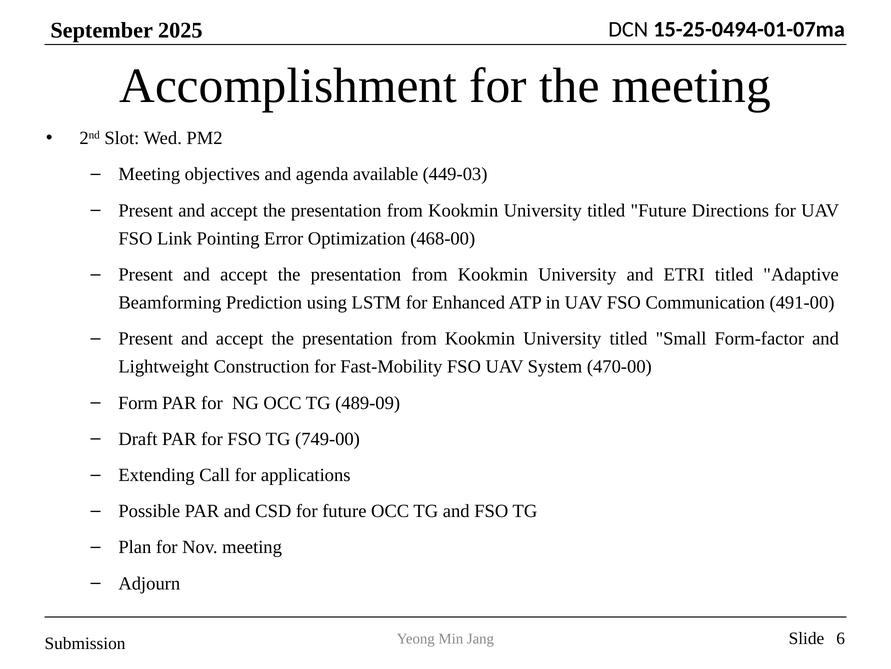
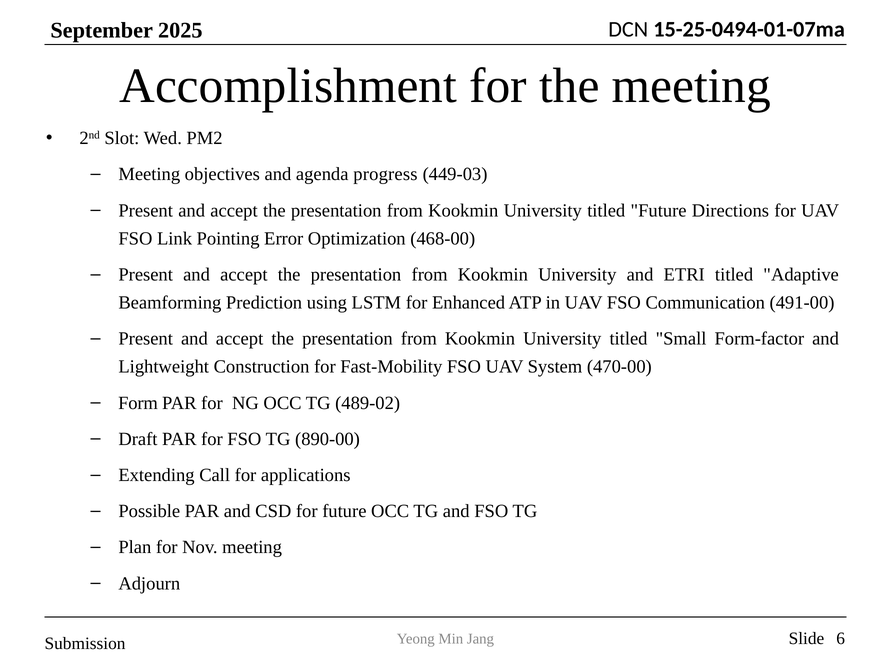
available: available -> progress
489-09: 489-09 -> 489-02
749-00: 749-00 -> 890-00
